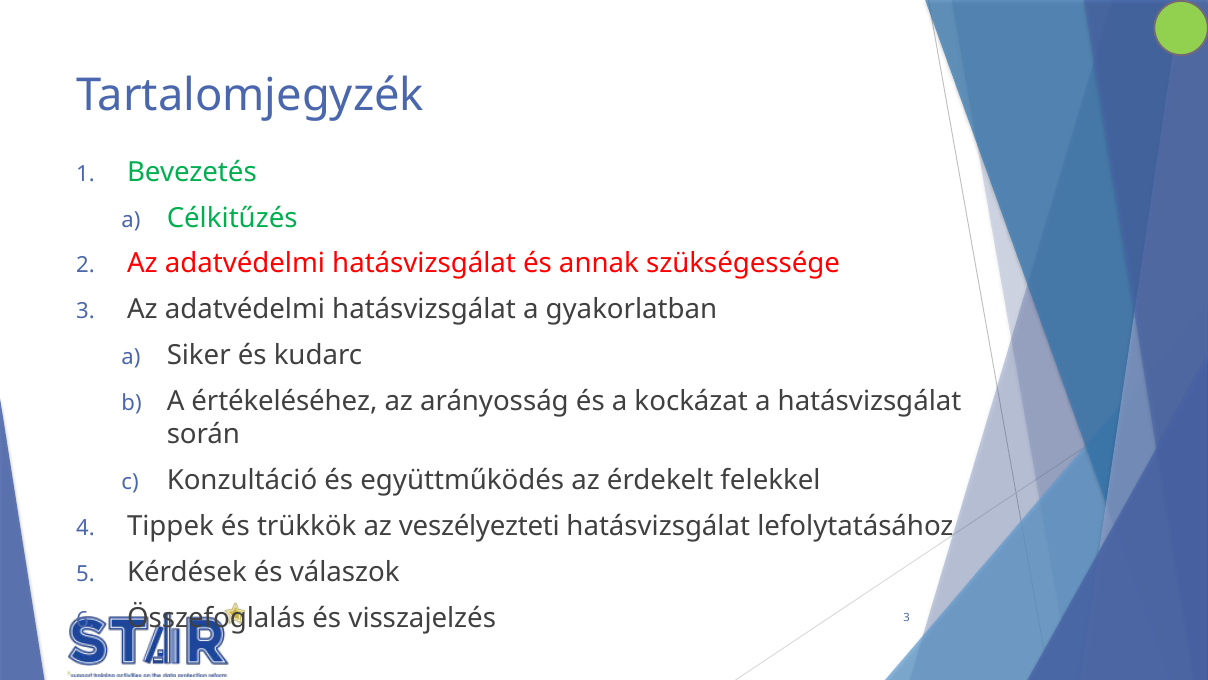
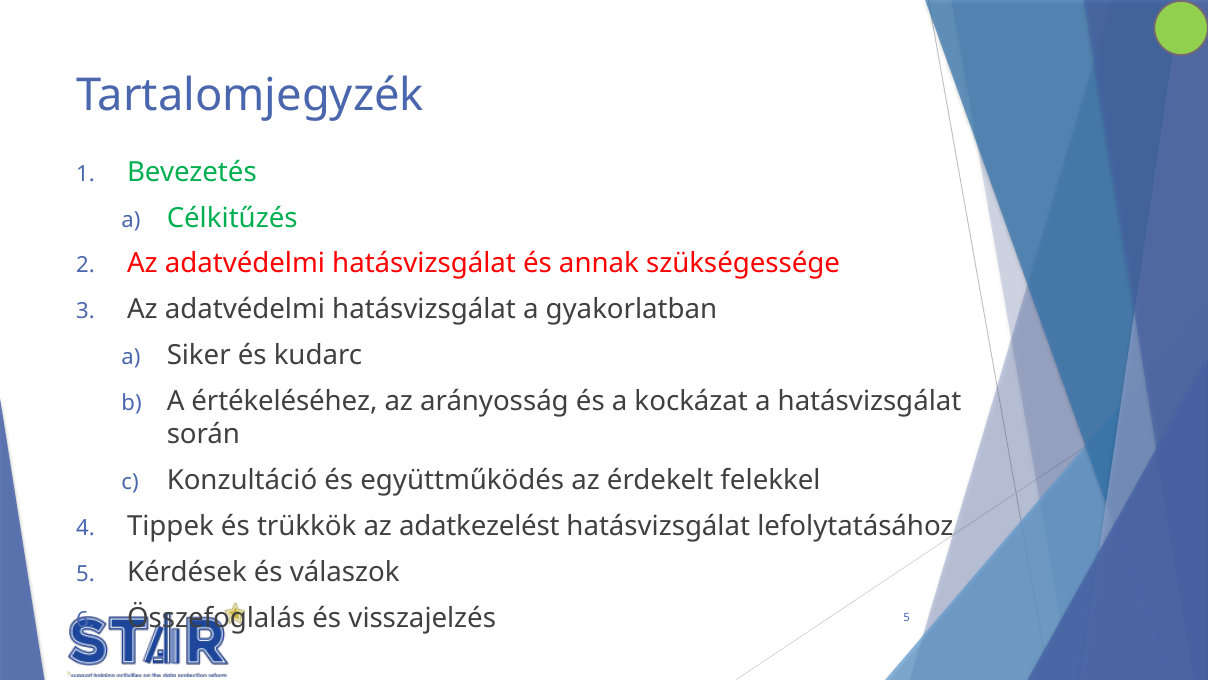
veszélyezteti: veszélyezteti -> adatkezelést
visszajelzés 3: 3 -> 5
